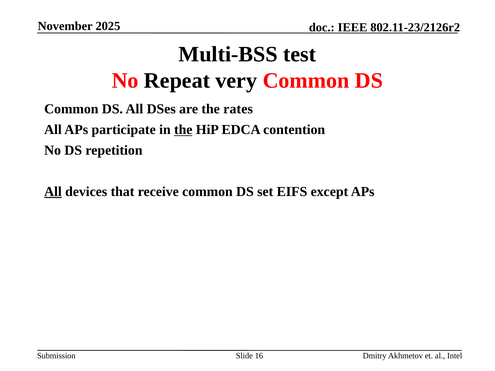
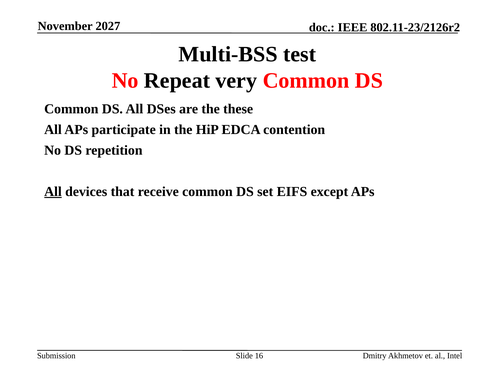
2025: 2025 -> 2027
rates: rates -> these
the at (183, 130) underline: present -> none
